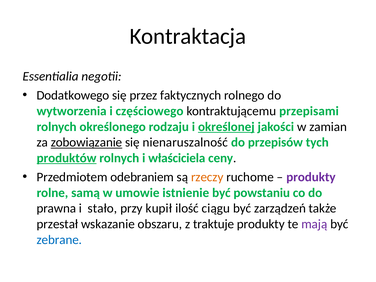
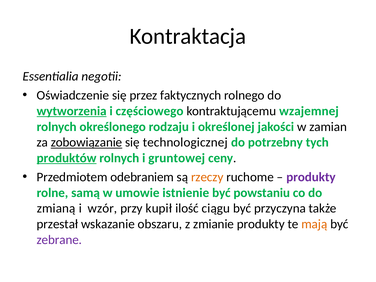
Dodatkowego: Dodatkowego -> Oświadczenie
wytworzenia underline: none -> present
przepisami: przepisami -> wzajemnej
określonej underline: present -> none
nienaruszalność: nienaruszalność -> technologicznej
przepisów: przepisów -> potrzebny
właściciela: właściciela -> gruntowej
prawna: prawna -> zmianą
stało: stało -> wzór
zarządzeń: zarządzeń -> przyczyna
traktuje: traktuje -> zmianie
mają colour: purple -> orange
zebrane colour: blue -> purple
